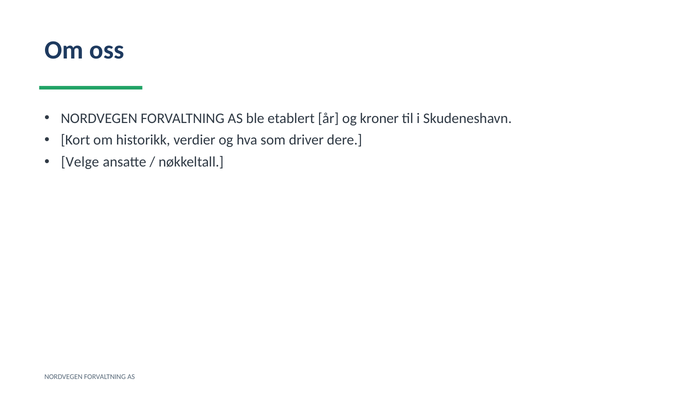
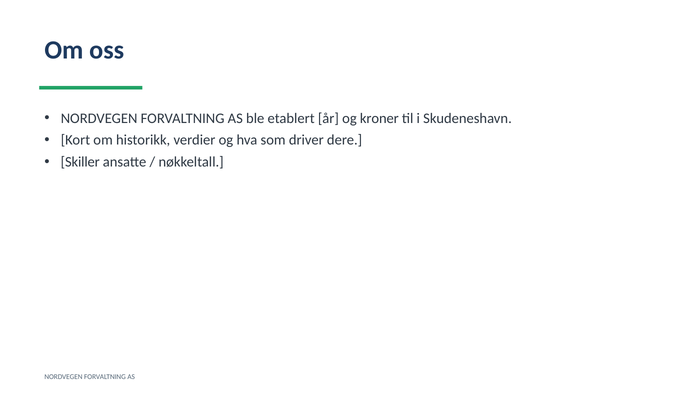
Velge: Velge -> Skiller
